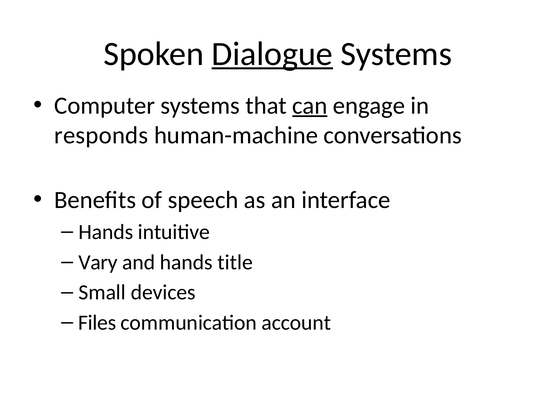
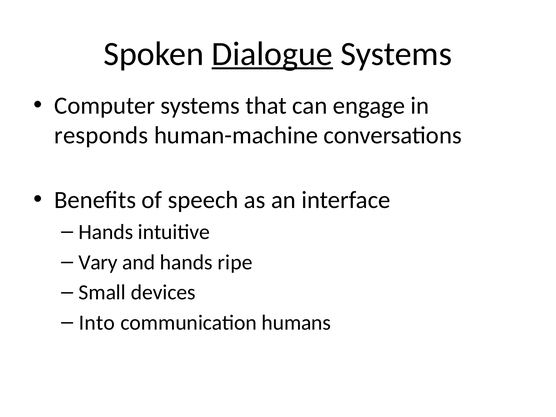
can underline: present -> none
title: title -> ripe
Files: Files -> Into
account: account -> humans
